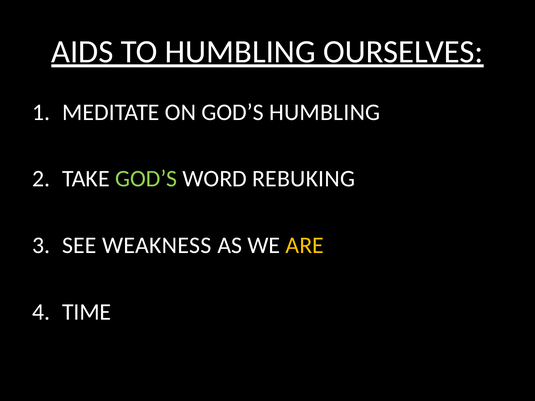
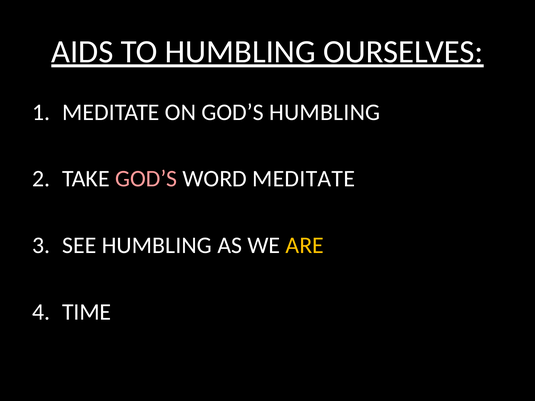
GOD’S at (146, 179) colour: light green -> pink
WORD REBUKING: REBUKING -> MEDITATE
SEE WEAKNESS: WEAKNESS -> HUMBLING
